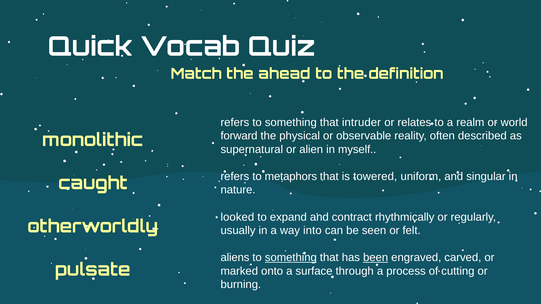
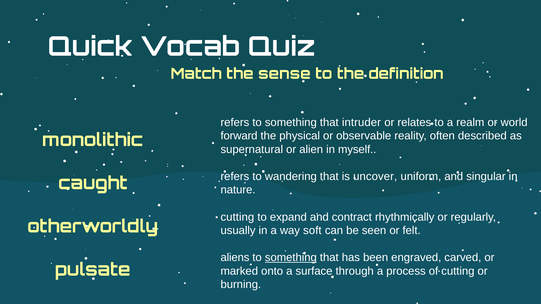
ahead: ahead -> sense
metaphors: metaphors -> wandering
towered: towered -> uncover
looked at (237, 217): looked -> cutting
into: into -> soft
been underline: present -> none
